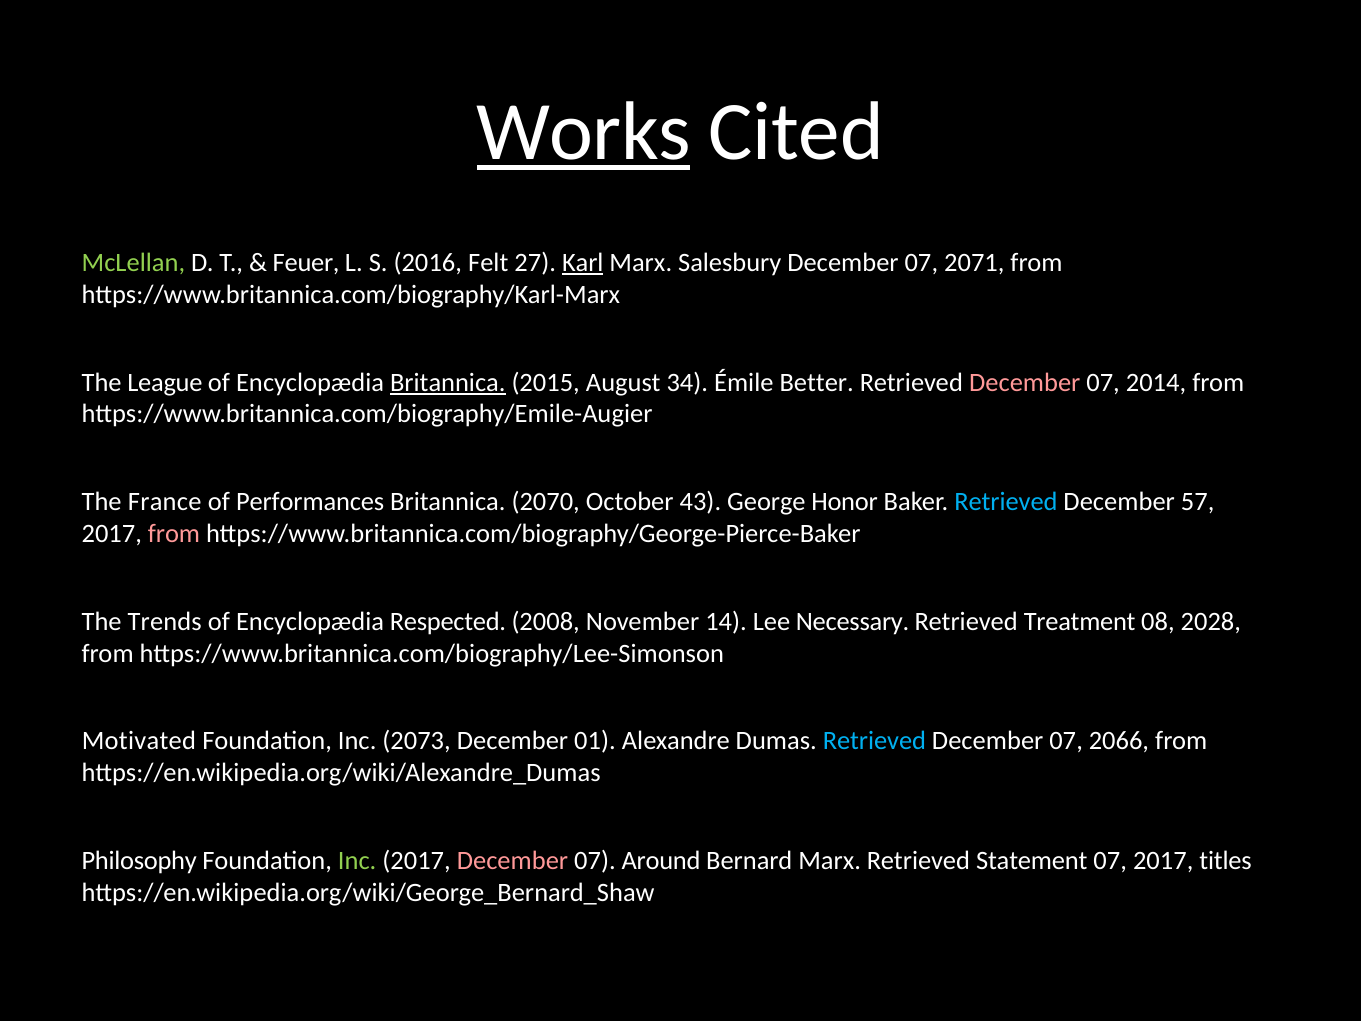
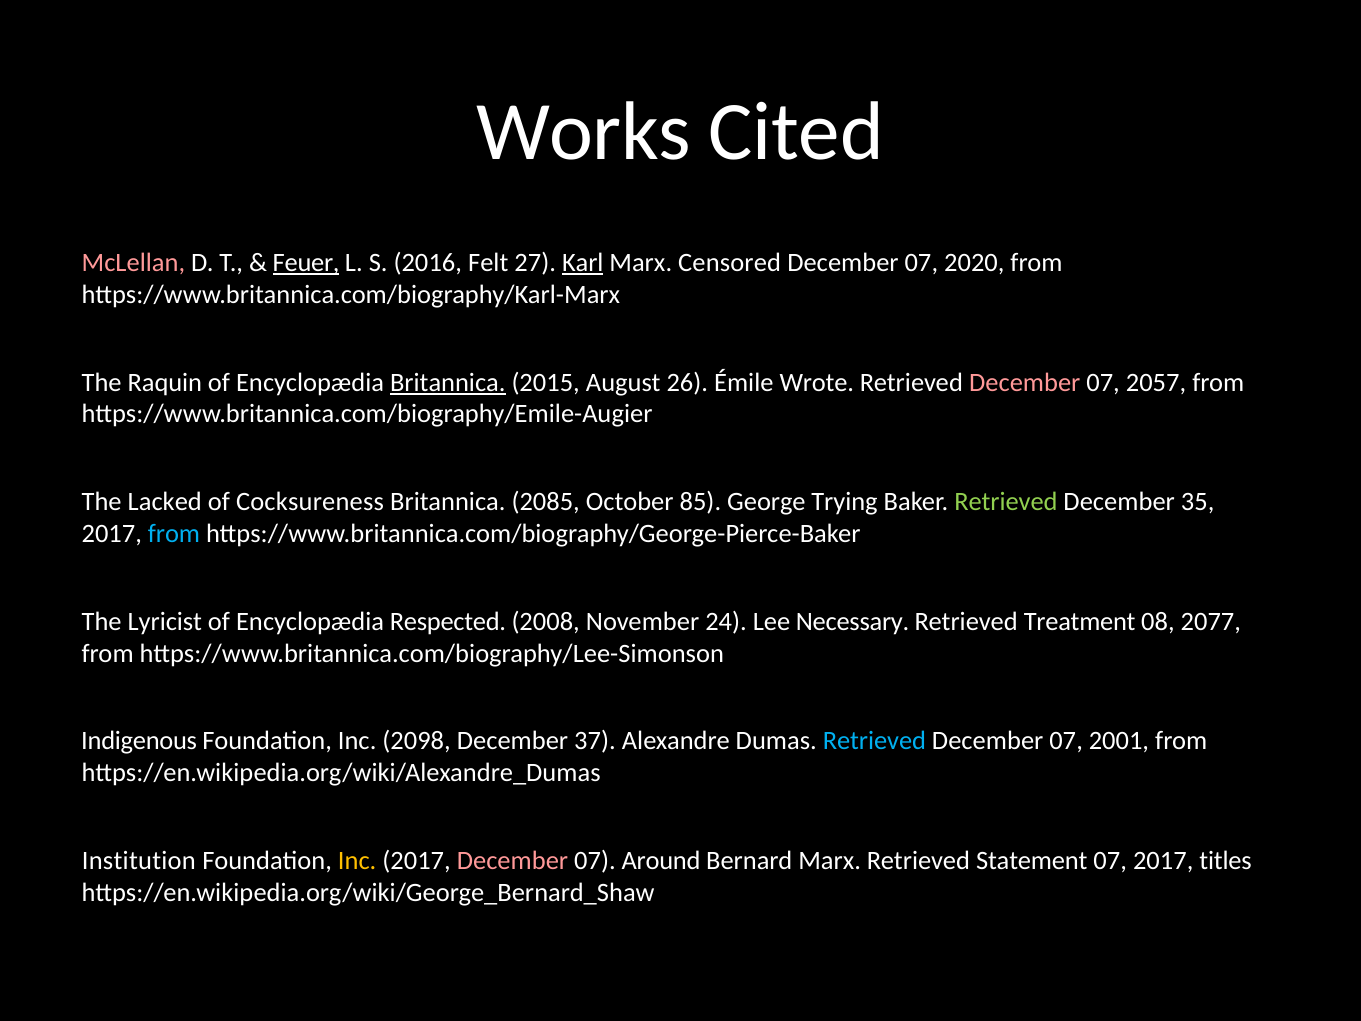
Works underline: present -> none
McLellan colour: light green -> pink
Feuer underline: none -> present
Salesbury: Salesbury -> Censored
2071: 2071 -> 2020
League: League -> Raquin
34: 34 -> 26
Better: Better -> Wrote
2014: 2014 -> 2057
France: France -> Lacked
Performances: Performances -> Cocksureness
2070: 2070 -> 2085
43: 43 -> 85
Honor: Honor -> Trying
Retrieved at (1006, 502) colour: light blue -> light green
57: 57 -> 35
from at (174, 534) colour: pink -> light blue
Trends: Trends -> Lyricist
14: 14 -> 24
2028: 2028 -> 2077
Motivated: Motivated -> Indigenous
2073: 2073 -> 2098
01: 01 -> 37
2066: 2066 -> 2001
Philosophy: Philosophy -> Institution
Inc at (357, 860) colour: light green -> yellow
